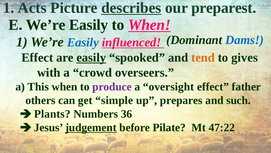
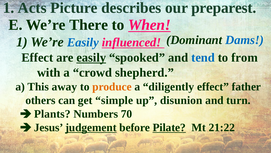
describes underline: present -> none
E We’re Easily: Easily -> There
tend colour: orange -> blue
gives: gives -> from
overseers: overseers -> shepherd
This when: when -> away
produce colour: purple -> orange
oversight: oversight -> diligently
prepares: prepares -> disunion
such: such -> turn
36: 36 -> 70
Pilate underline: none -> present
47:22: 47:22 -> 21:22
